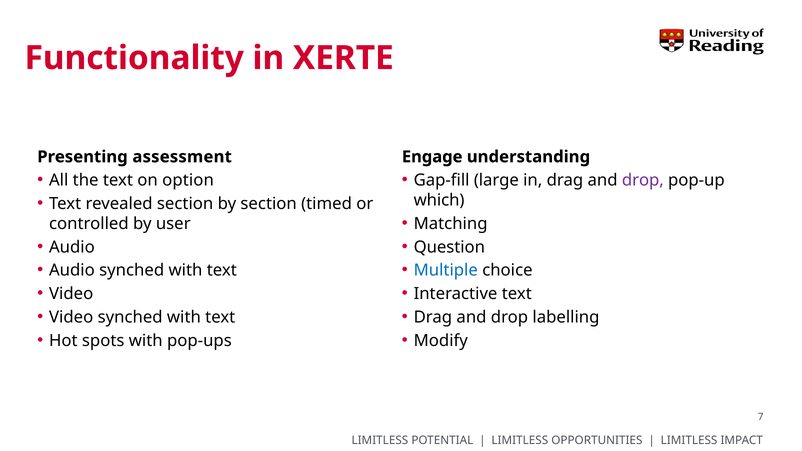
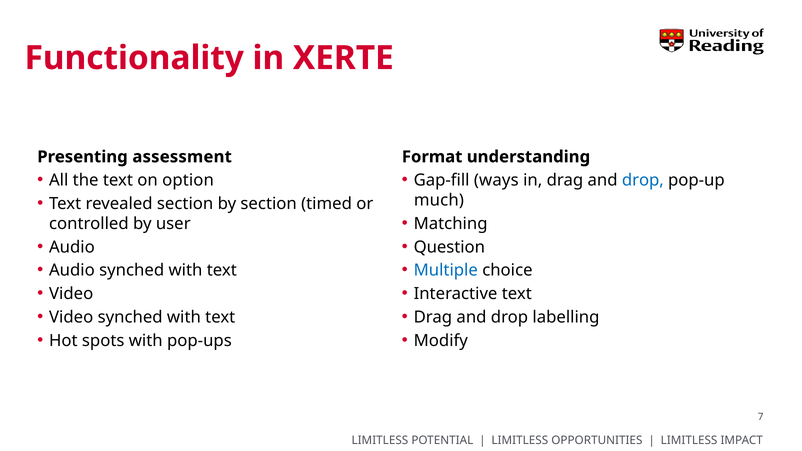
Engage: Engage -> Format
large: large -> ways
drop at (643, 180) colour: purple -> blue
which: which -> much
